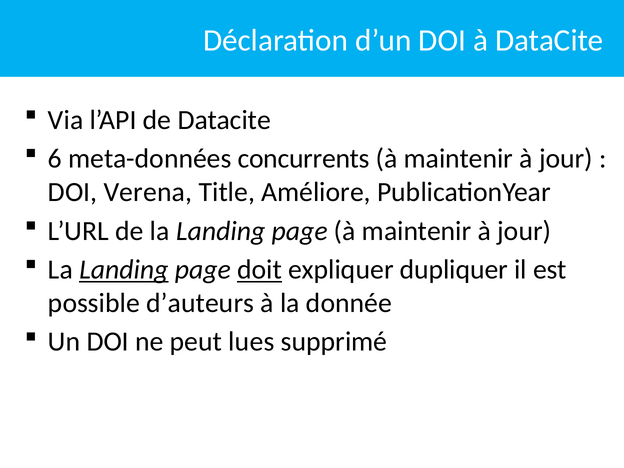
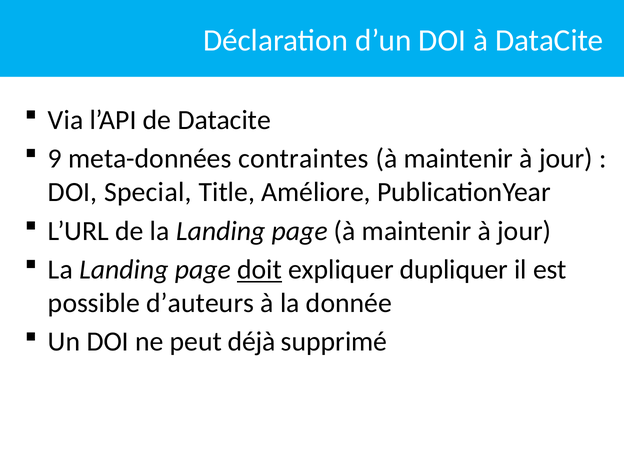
6: 6 -> 9
concurrents: concurrents -> contraintes
Verena: Verena -> Special
Landing at (124, 270) underline: present -> none
lues: lues -> déjà
